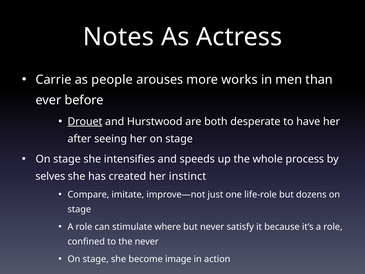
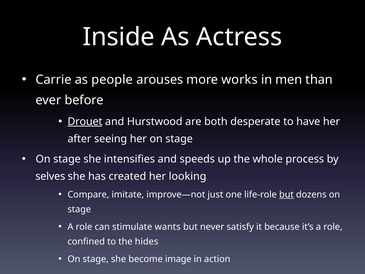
Notes: Notes -> Inside
instinct: instinct -> looking
but at (286, 194) underline: none -> present
where: where -> wants
the never: never -> hides
